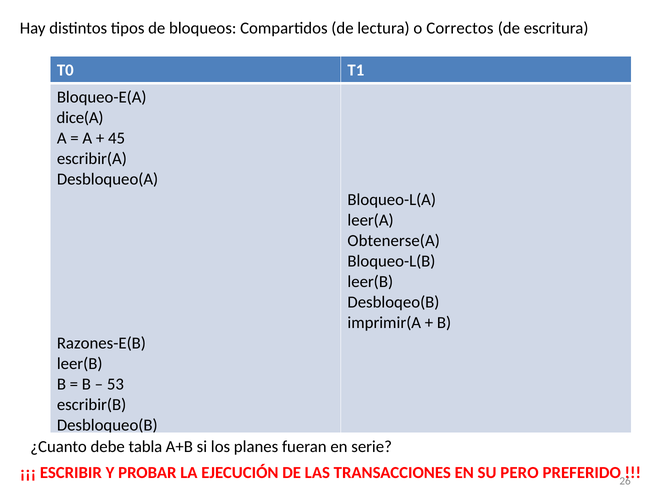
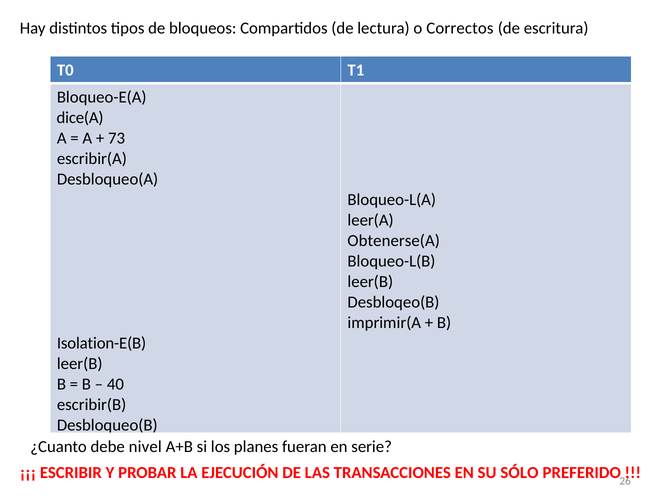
45: 45 -> 73
Razones-E(B: Razones-E(B -> Isolation-E(B
53: 53 -> 40
tabla: tabla -> nivel
PERO: PERO -> SÓLO
